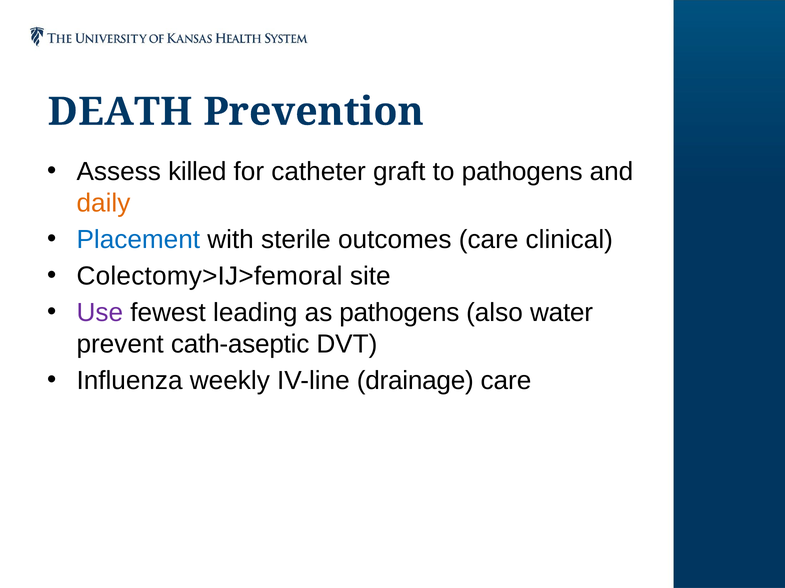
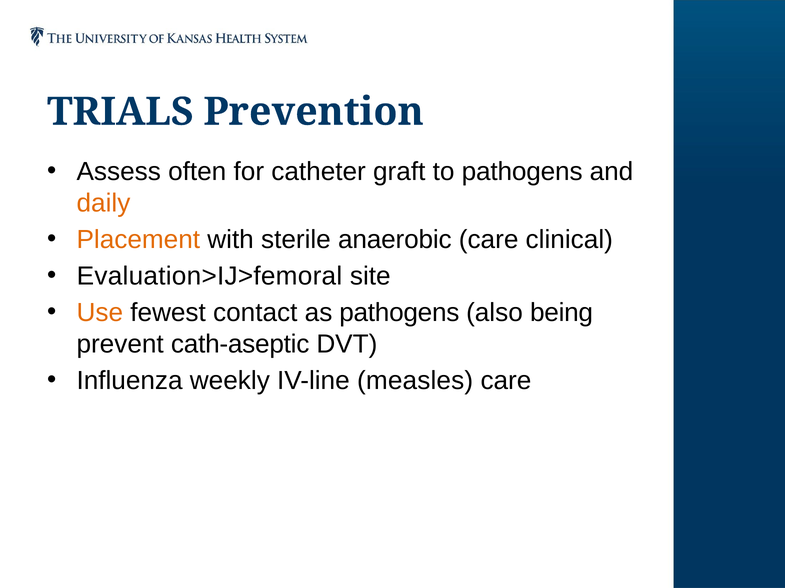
DEATH: DEATH -> TRIALS
killed: killed -> often
Placement colour: blue -> orange
outcomes: outcomes -> anaerobic
Colectomy>IJ>femoral: Colectomy>IJ>femoral -> Evaluation>IJ>femoral
Use colour: purple -> orange
leading: leading -> contact
water: water -> being
drainage: drainage -> measles
